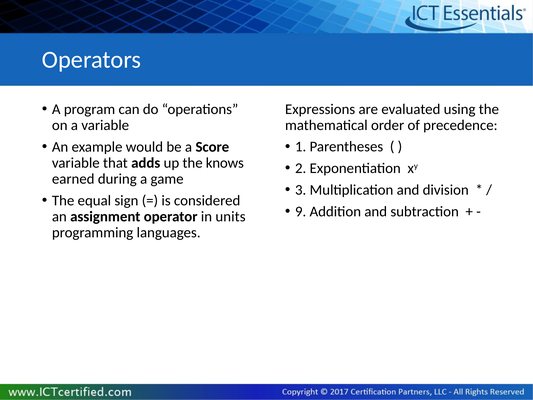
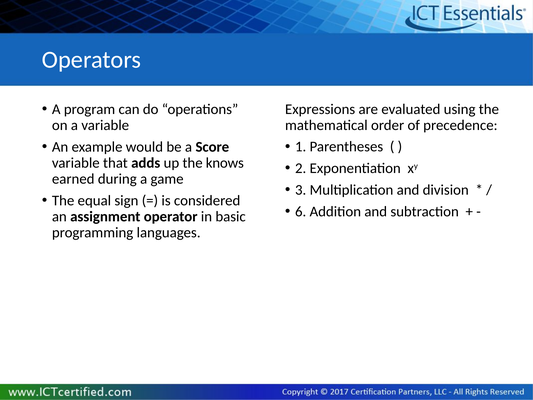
9: 9 -> 6
units: units -> basic
